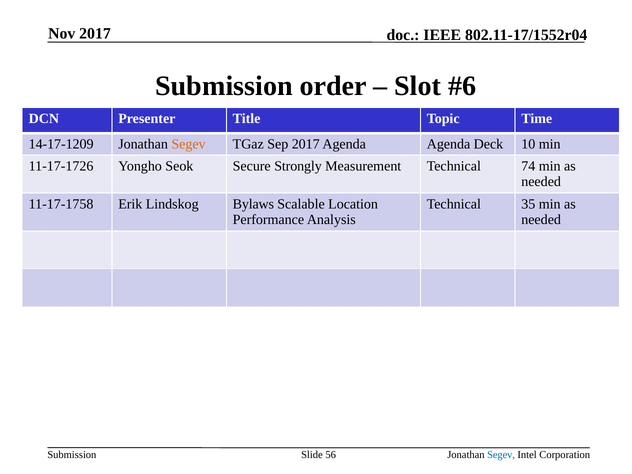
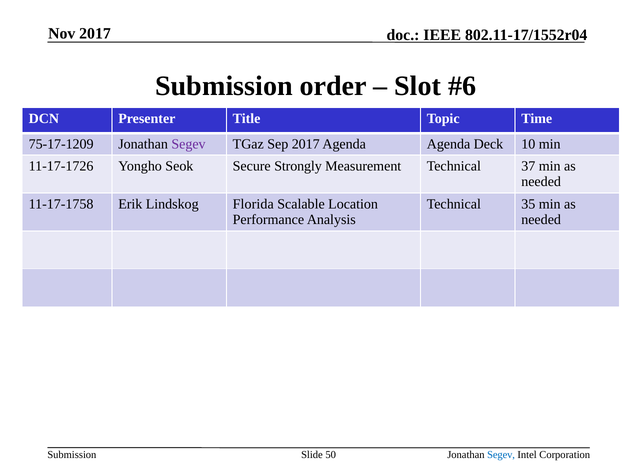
14-17-1209: 14-17-1209 -> 75-17-1209
Segev at (189, 144) colour: orange -> purple
74: 74 -> 37
Bylaws: Bylaws -> Florida
56: 56 -> 50
